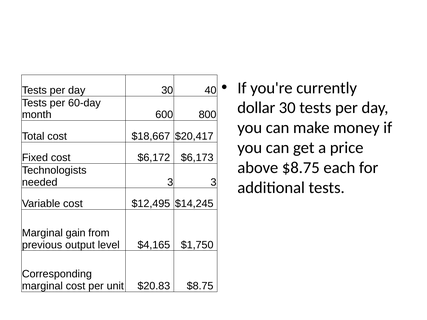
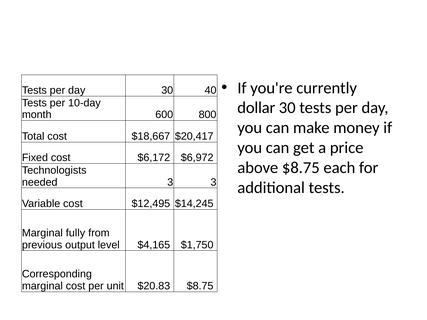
60-day: 60-day -> 10-day
$6,173: $6,173 -> $6,972
gain: gain -> fully
